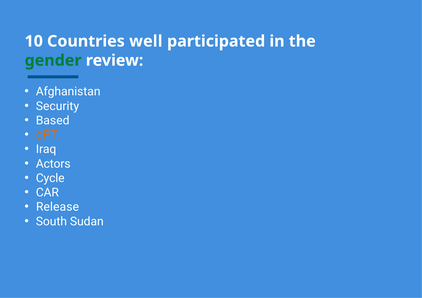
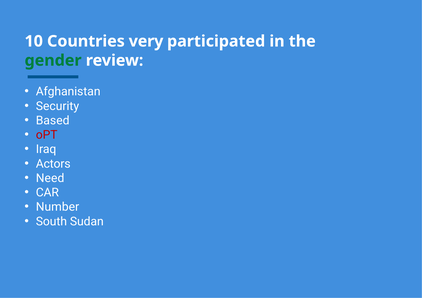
well: well -> very
oPT colour: orange -> red
Cycle: Cycle -> Need
Release: Release -> Number
